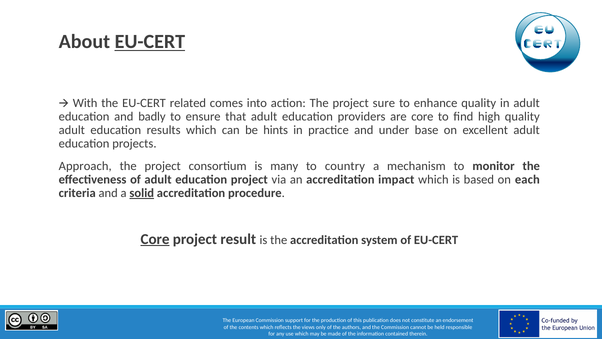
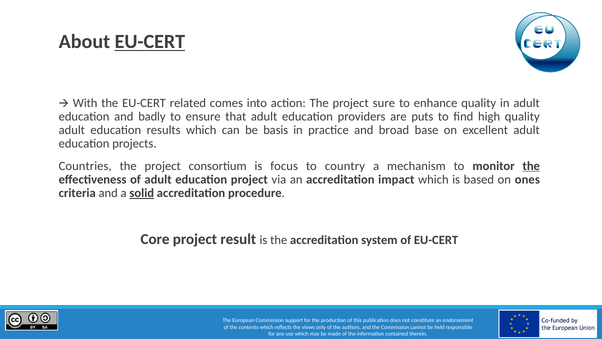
are core: core -> puts
hints: hints -> basis
under: under -> broad
Approach: Approach -> Countries
many: many -> focus
the at (531, 166) underline: none -> present
each: each -> ones
Core at (155, 239) underline: present -> none
